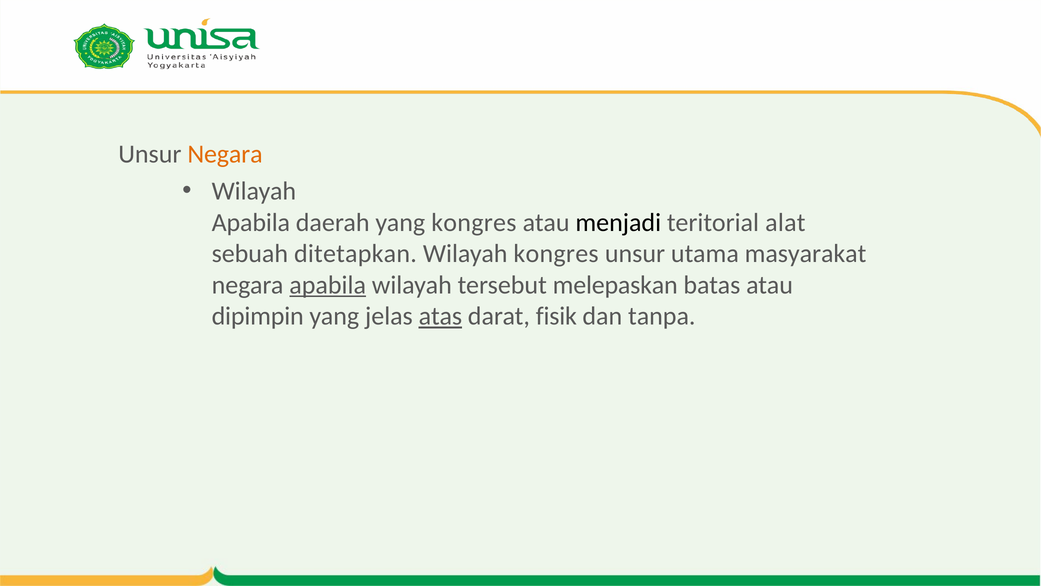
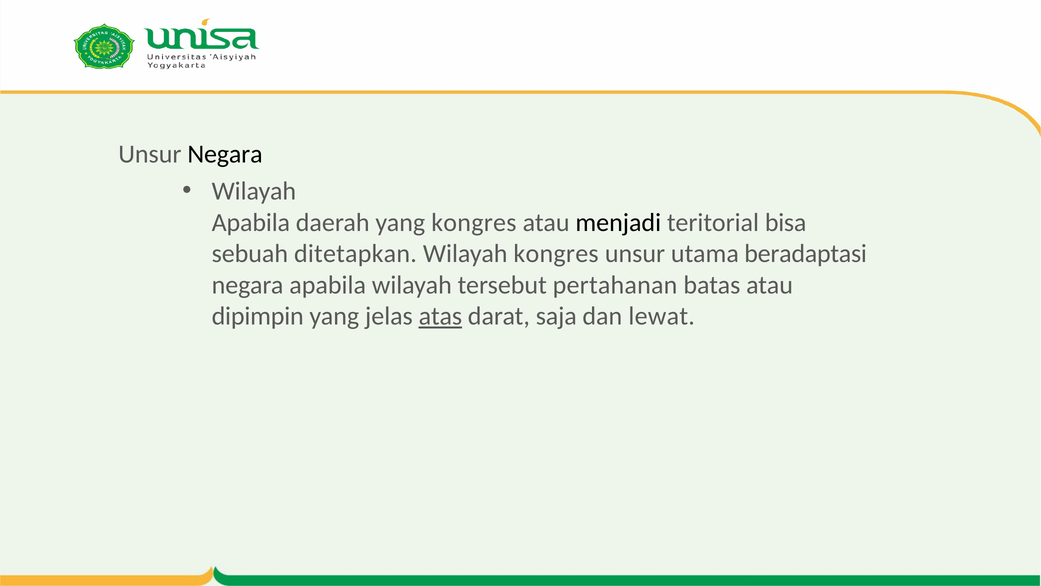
Negara at (225, 154) colour: orange -> black
alat: alat -> bisa
masyarakat: masyarakat -> beradaptasi
apabila at (328, 285) underline: present -> none
melepaskan: melepaskan -> pertahanan
fisik: fisik -> saja
tanpa: tanpa -> lewat
